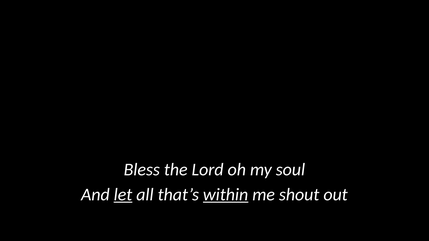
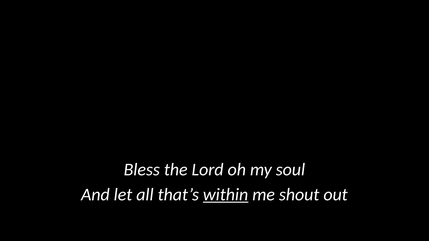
let underline: present -> none
